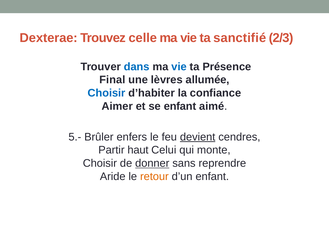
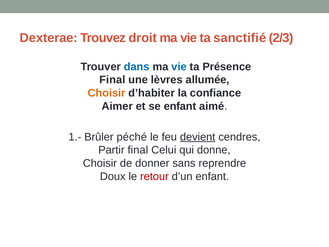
celle: celle -> droit
Choisir at (107, 93) colour: blue -> orange
5.-: 5.- -> 1.-
enfers: enfers -> péché
Partir haut: haut -> final
monte: monte -> donne
donner underline: present -> none
Aride: Aride -> Doux
retour colour: orange -> red
